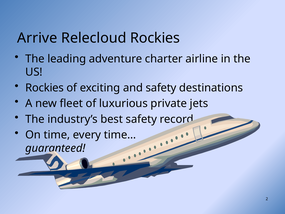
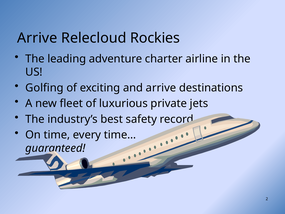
Rockies at (45, 88): Rockies -> Golfing
and safety: safety -> arrive
